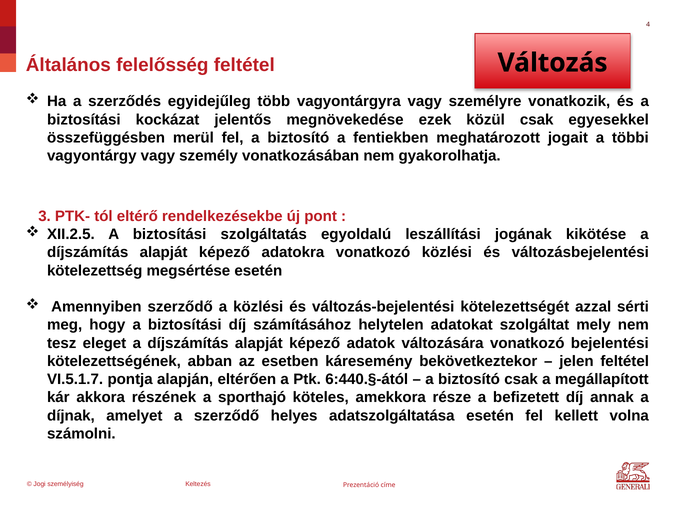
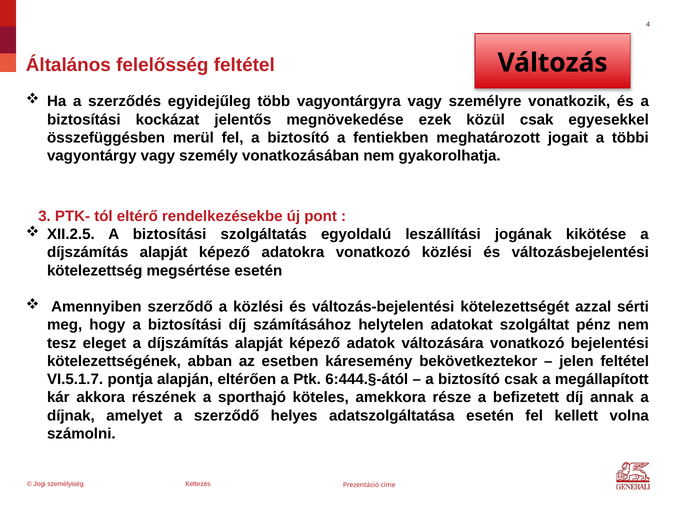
mely: mely -> pénz
6:440.§-ától: 6:440.§-ától -> 6:444.§-ától
